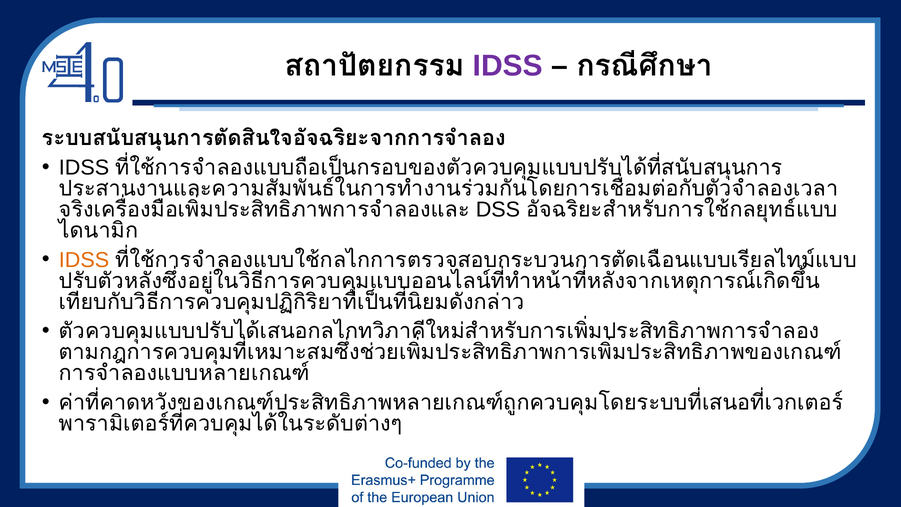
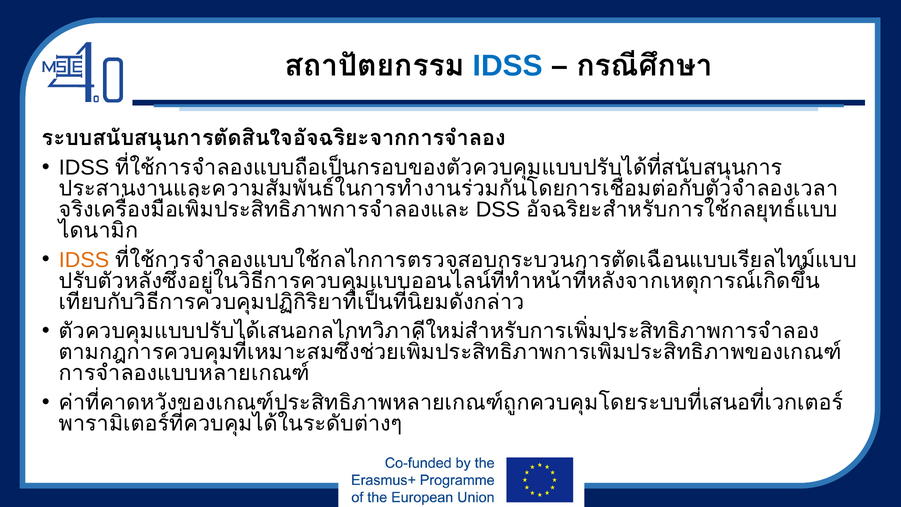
IDSS at (508, 66) colour: purple -> blue
